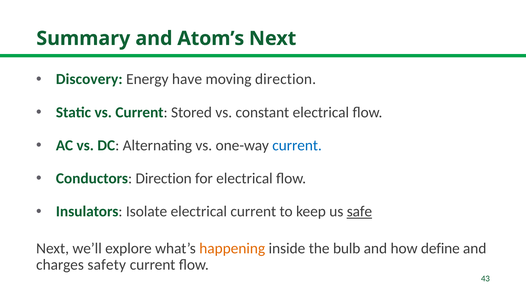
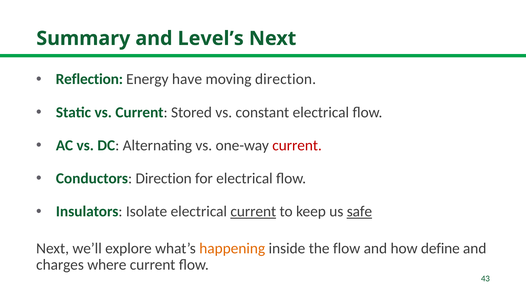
Atom’s: Atom’s -> Level’s
Discovery: Discovery -> Reflection
current at (297, 145) colour: blue -> red
current at (253, 211) underline: none -> present
the bulb: bulb -> flow
safety: safety -> where
